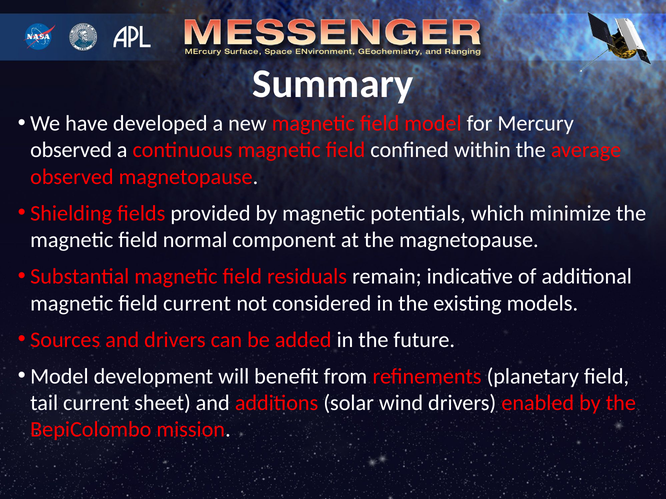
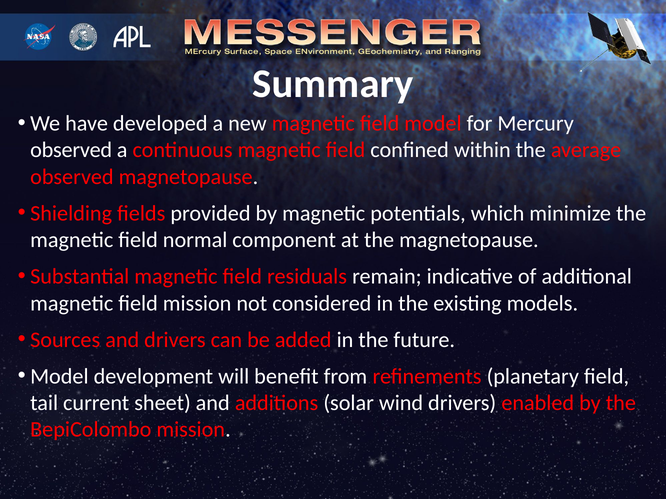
field current: current -> mission
